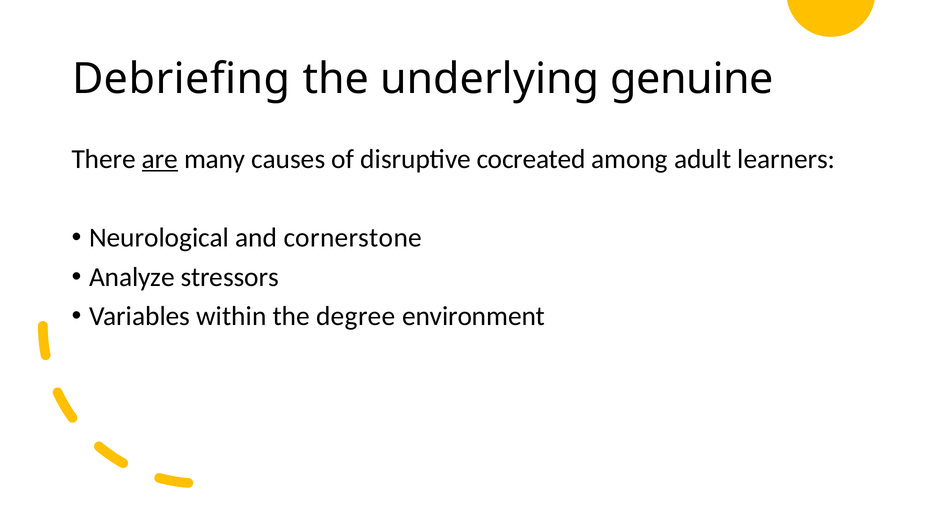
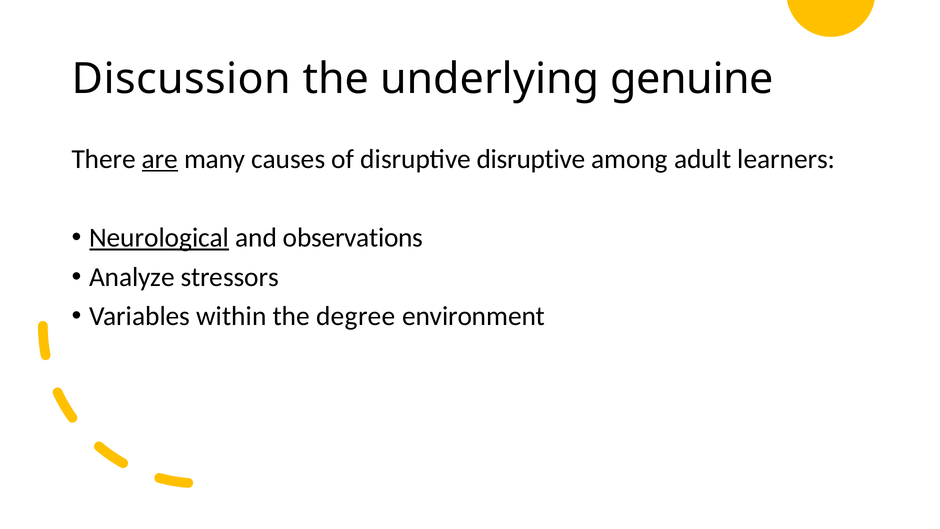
Debriefing: Debriefing -> Discussion
disruptive cocreated: cocreated -> disruptive
Neurological underline: none -> present
cornerstone: cornerstone -> observations
